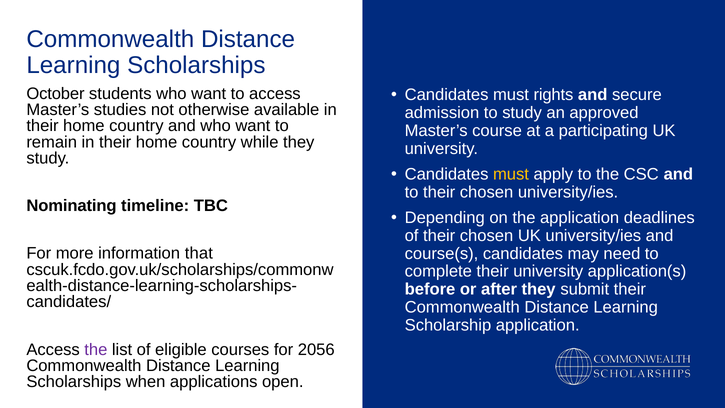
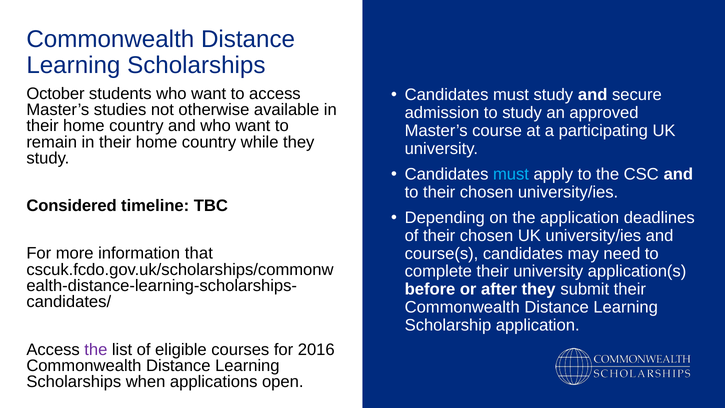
must rights: rights -> study
must at (511, 174) colour: yellow -> light blue
Nominating: Nominating -> Considered
2056: 2056 -> 2016
